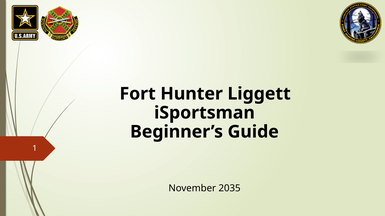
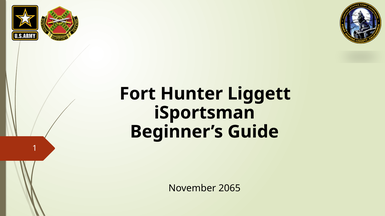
2035: 2035 -> 2065
